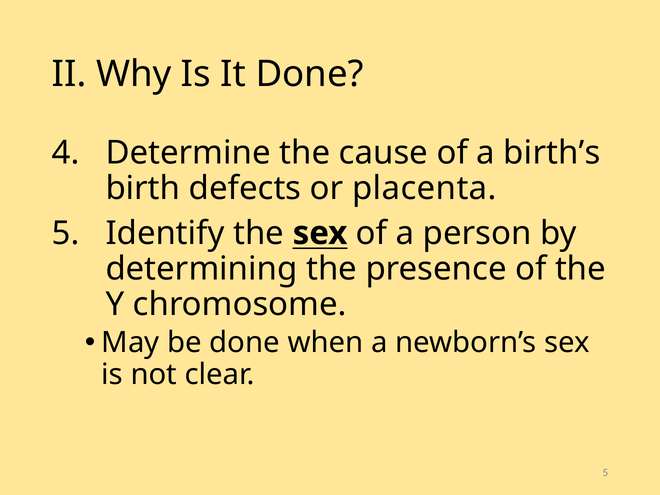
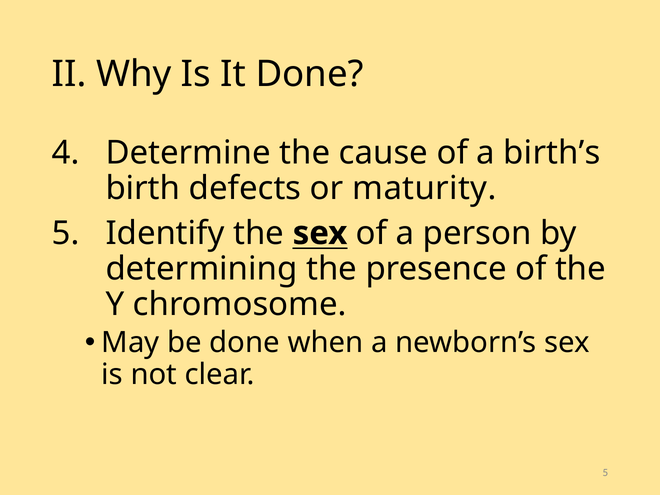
placenta: placenta -> maturity
